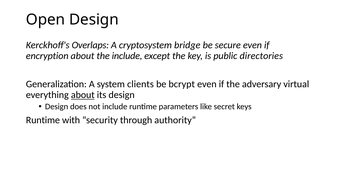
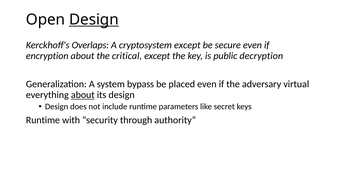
Design at (94, 20) underline: none -> present
cryptosystem bridge: bridge -> except
the include: include -> critical
directories: directories -> decryption
clients: clients -> bypass
bcrypt: bcrypt -> placed
